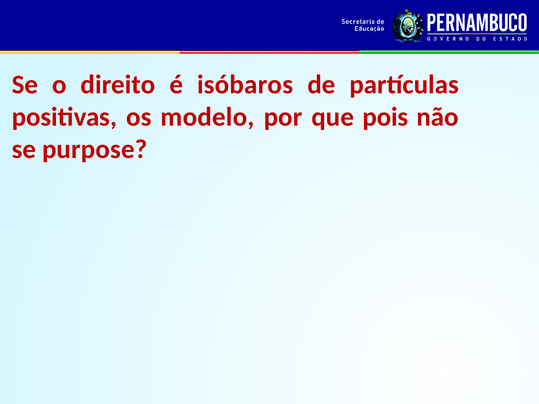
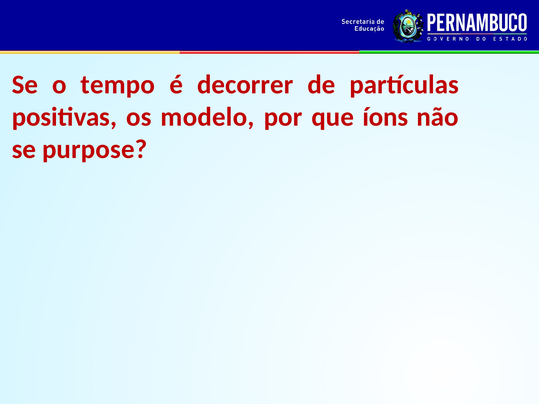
direito: direito -> tempo
isóbaros: isóbaros -> decorrer
pois: pois -> íons
